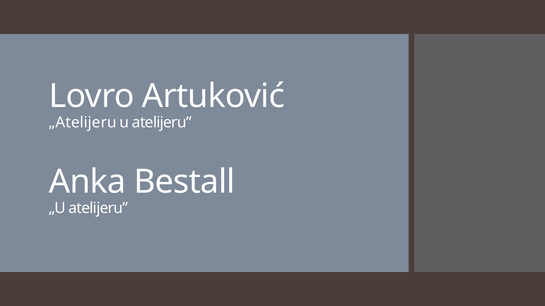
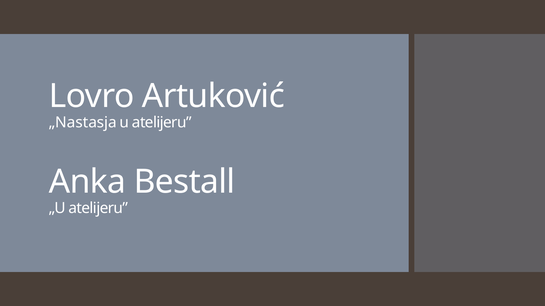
„Atelijeru: „Atelijeru -> „Nastasja
